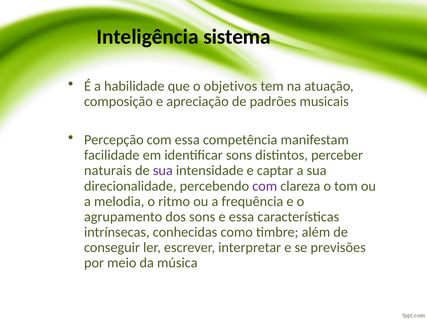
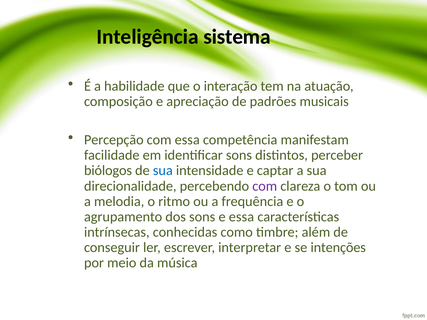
objetivos: objetivos -> interação
naturais: naturais -> biólogos
sua at (163, 171) colour: purple -> blue
previsões: previsões -> intenções
